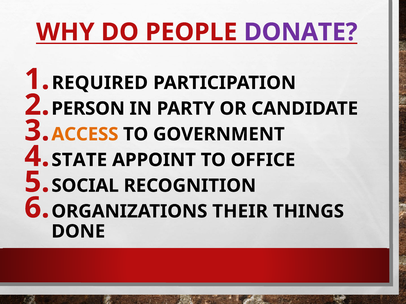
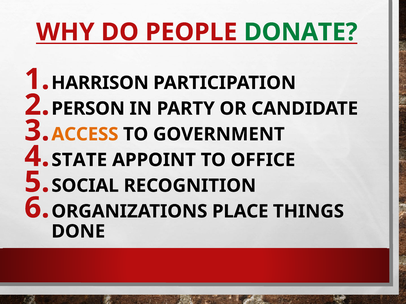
DONATE colour: purple -> green
REQUIRED: REQUIRED -> HARRISON
THEIR: THEIR -> PLACE
